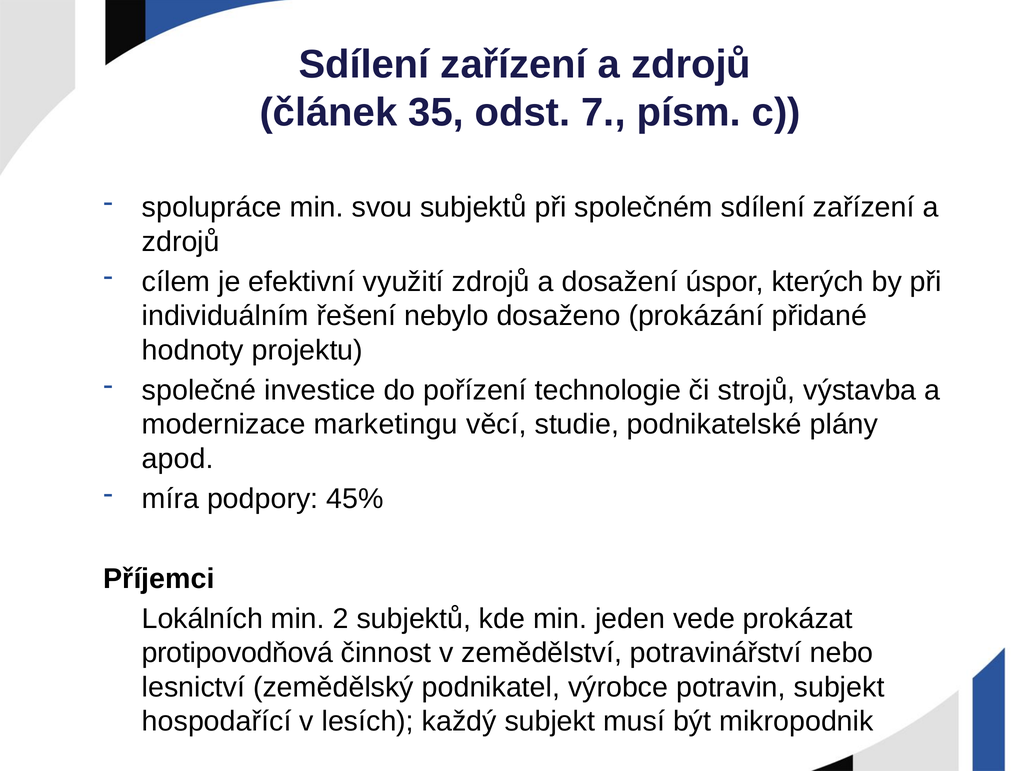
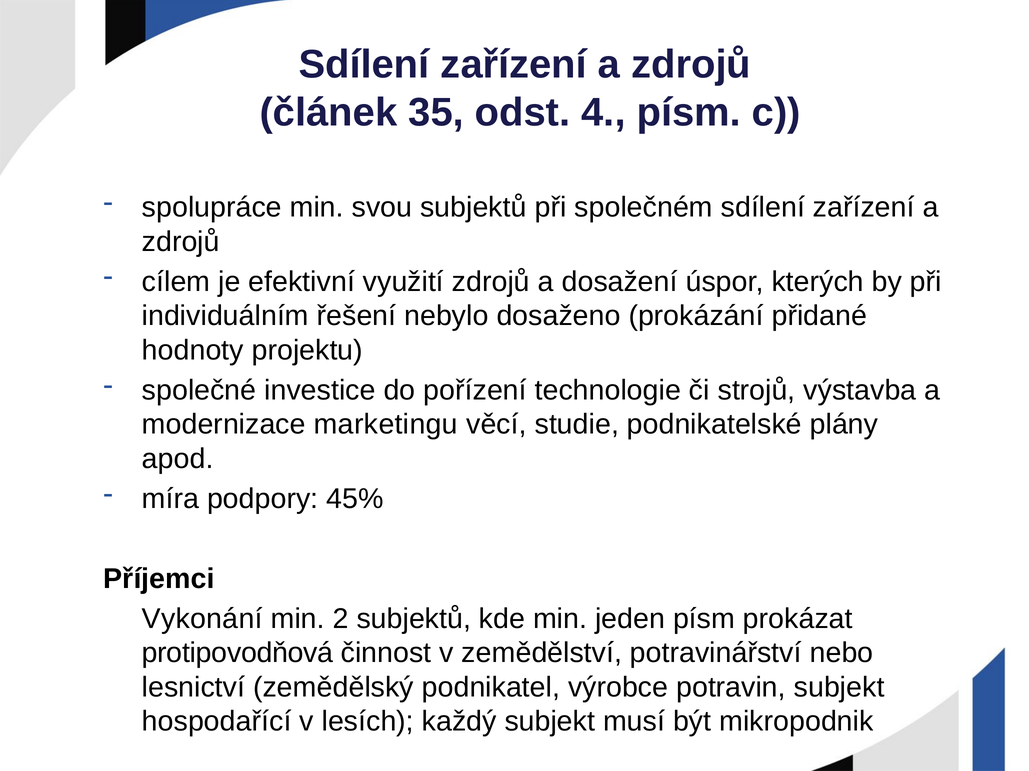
7: 7 -> 4
Lokálních: Lokálních -> Vykonání
jeden vede: vede -> písm
